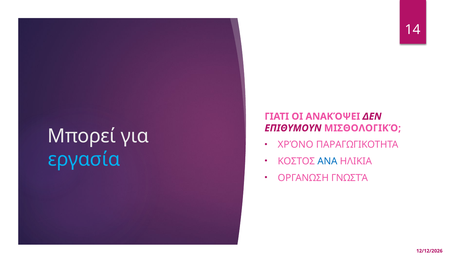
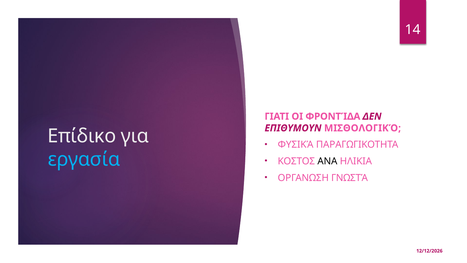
ΑΝΑΚΌΨΕΙ: ΑΝΑΚΌΨΕΙ -> ΦΡΟΝΤΊΔΑ
Μπορεί: Μπορεί -> Επίδικο
ΧΡΌΝΟ: ΧΡΌΝΟ -> ΦΥΣΙΚΆ
ΑΝΑ colour: blue -> black
